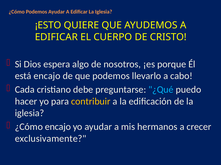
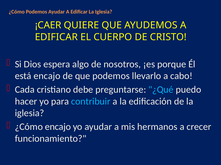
¡ESTO: ¡ESTO -> ¡CAER
contribuir colour: yellow -> light blue
exclusivamente: exclusivamente -> funcionamiento
